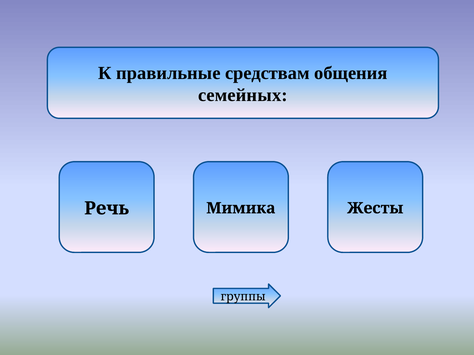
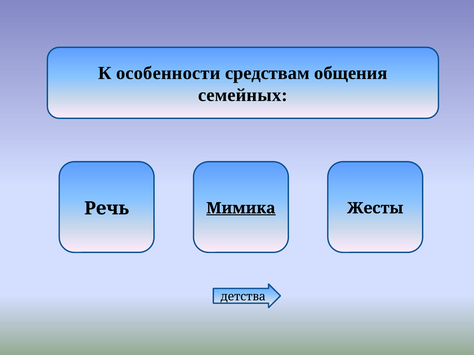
правильные: правильные -> особенности
Мимика underline: none -> present
группы: группы -> детства
